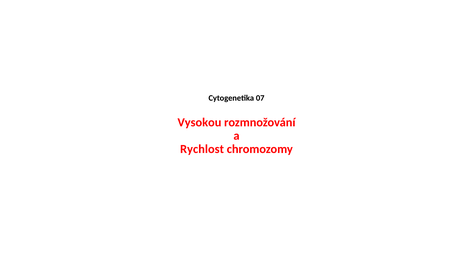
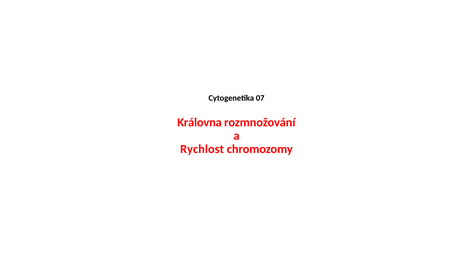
Vysokou: Vysokou -> Královna
